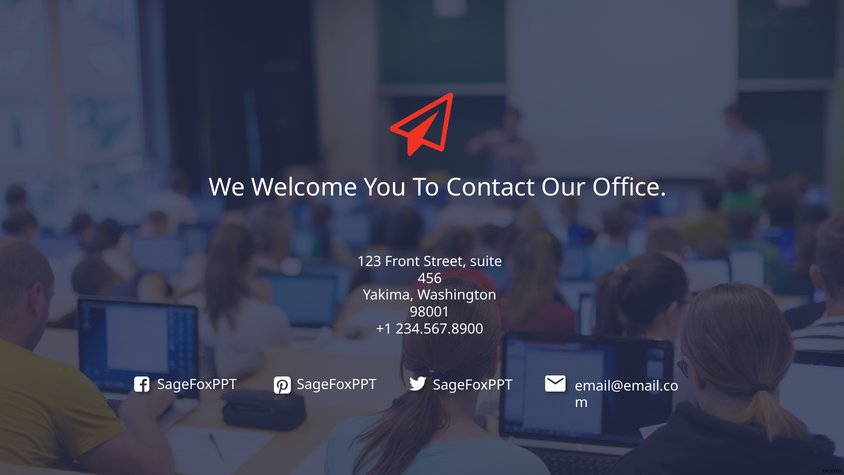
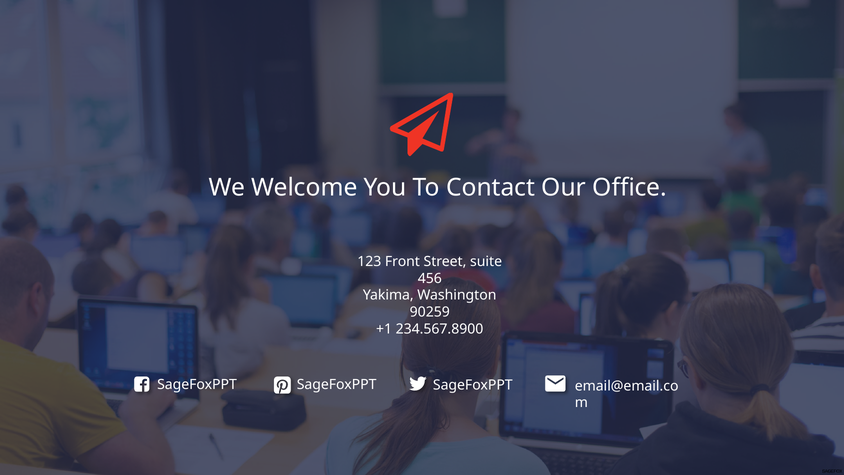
98001: 98001 -> 90259
